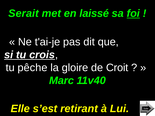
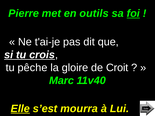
Serait: Serait -> Pierre
laissé: laissé -> outils
Elle underline: none -> present
retirant: retirant -> mourra
